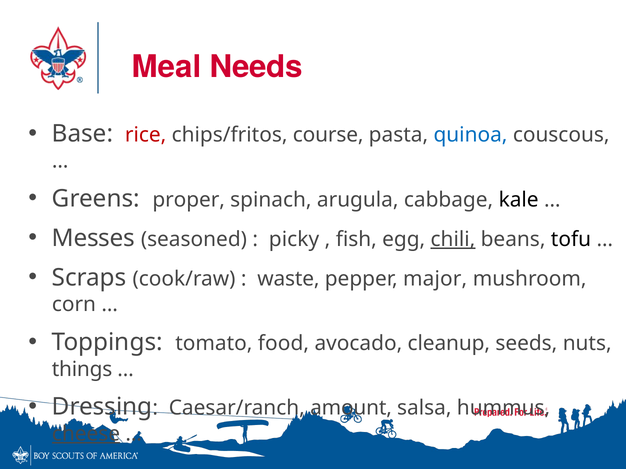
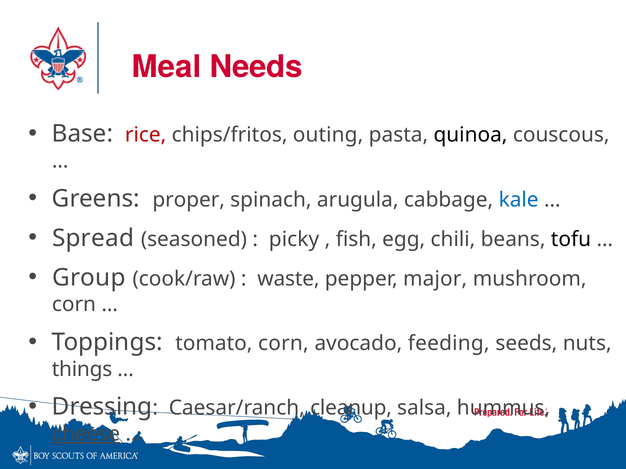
course: course -> outing
quinoa colour: blue -> black
kale colour: black -> blue
Messes: Messes -> Spread
chili underline: present -> none
Scraps: Scraps -> Group
tomato food: food -> corn
cleanup: cleanup -> feeding
amount: amount -> cleanup
